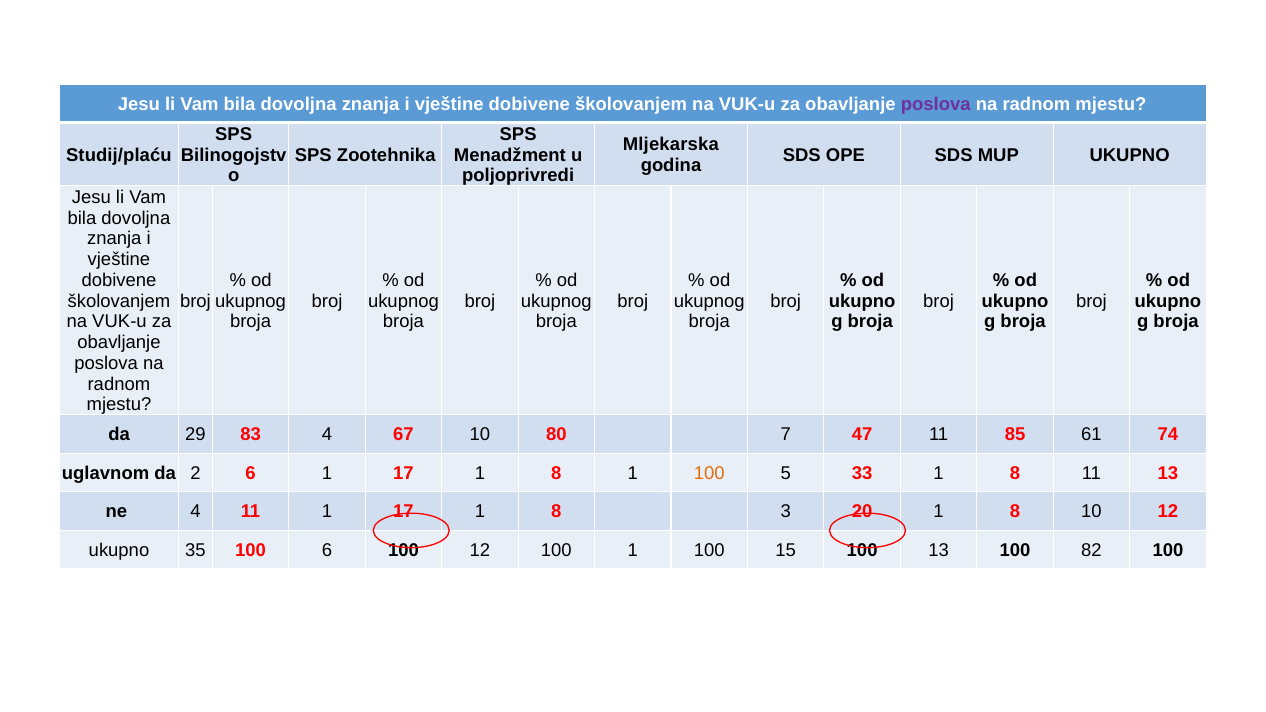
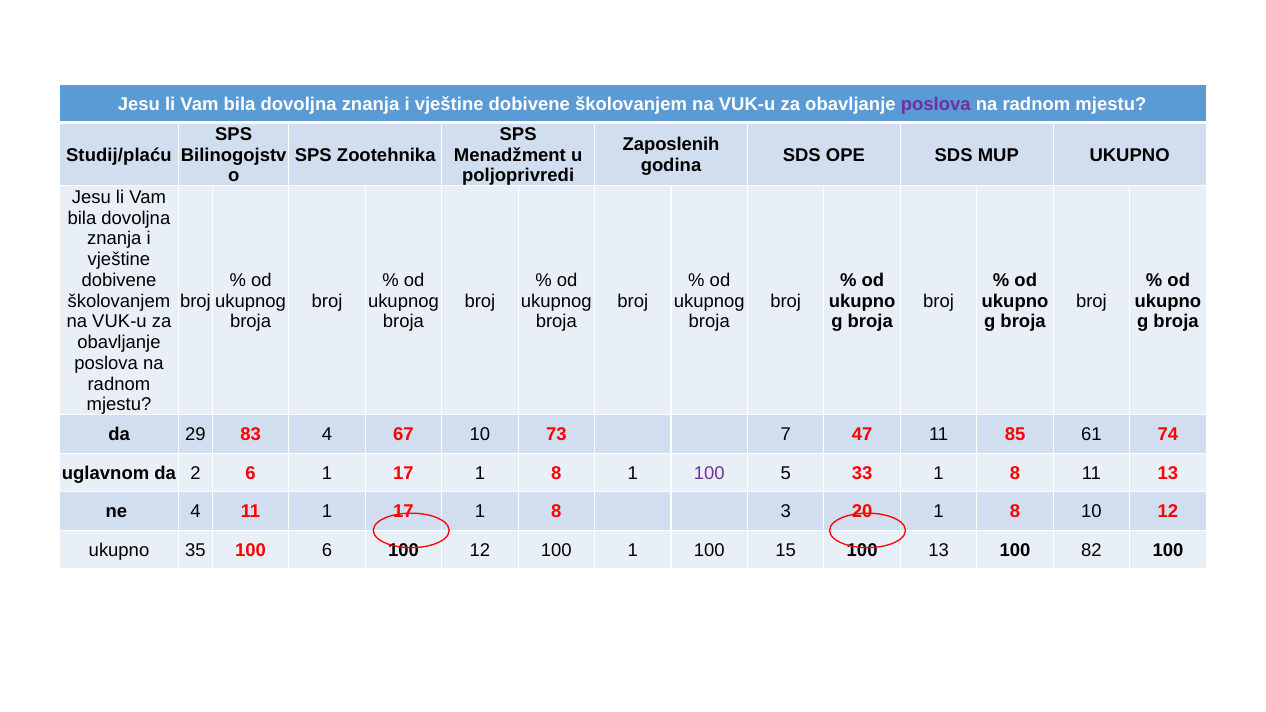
Mljekarska: Mljekarska -> Zaposlenih
80: 80 -> 73
100 at (709, 473) colour: orange -> purple
